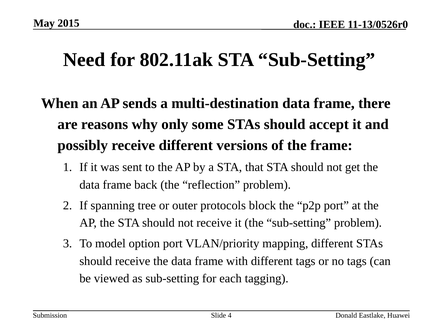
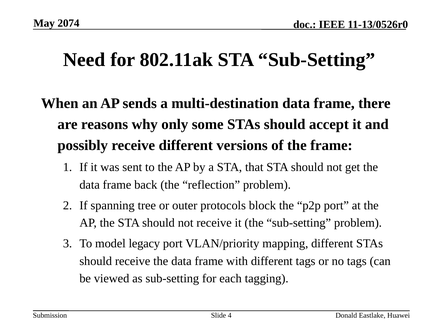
2015: 2015 -> 2074
option: option -> legacy
